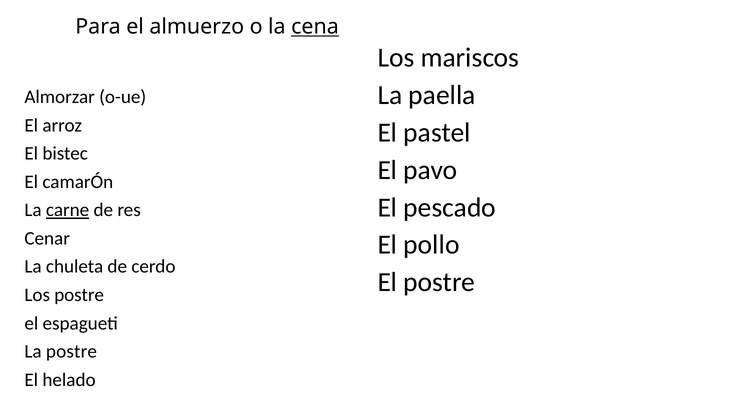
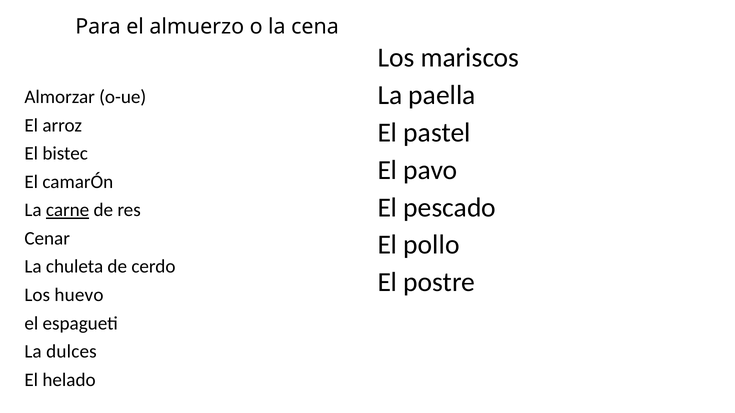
cena underline: present -> none
Los postre: postre -> huevo
La postre: postre -> dulces
